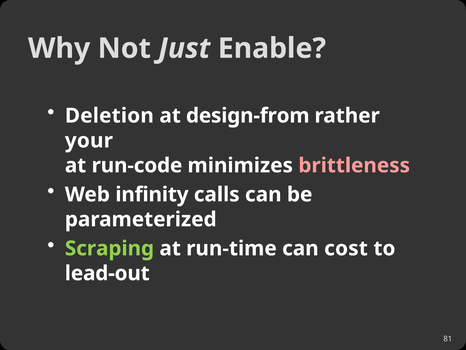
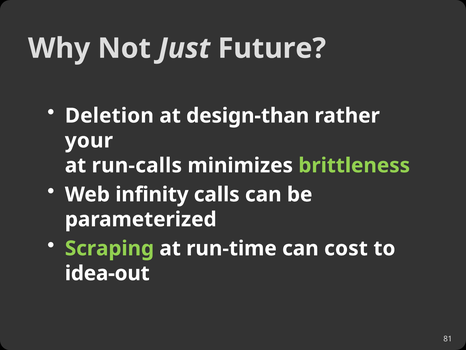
Enable: Enable -> Future
design-from: design-from -> design-than
run-code: run-code -> run-calls
brittleness colour: pink -> light green
lead-out: lead-out -> idea-out
